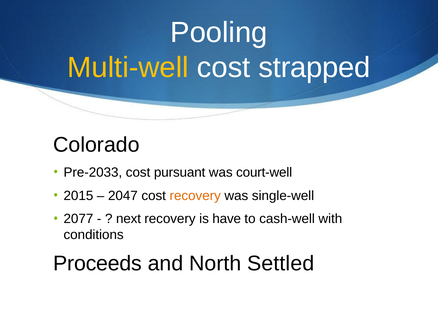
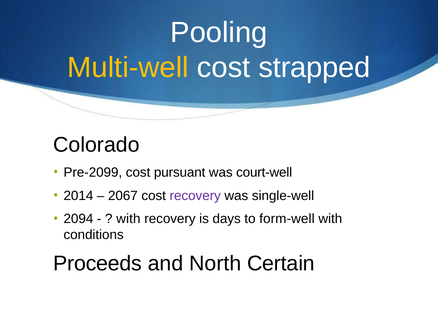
Pre-2033: Pre-2033 -> Pre-2099
2015: 2015 -> 2014
2047: 2047 -> 2067
recovery at (195, 196) colour: orange -> purple
2077: 2077 -> 2094
next at (129, 219): next -> with
have: have -> days
cash-well: cash-well -> form-well
Settled: Settled -> Certain
